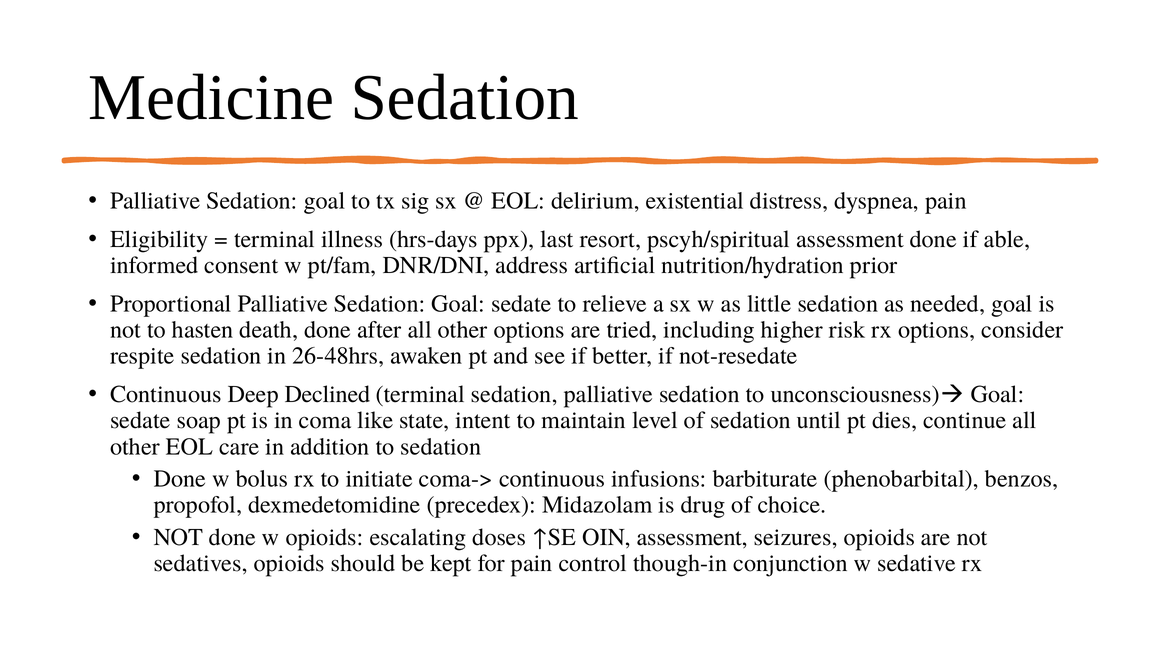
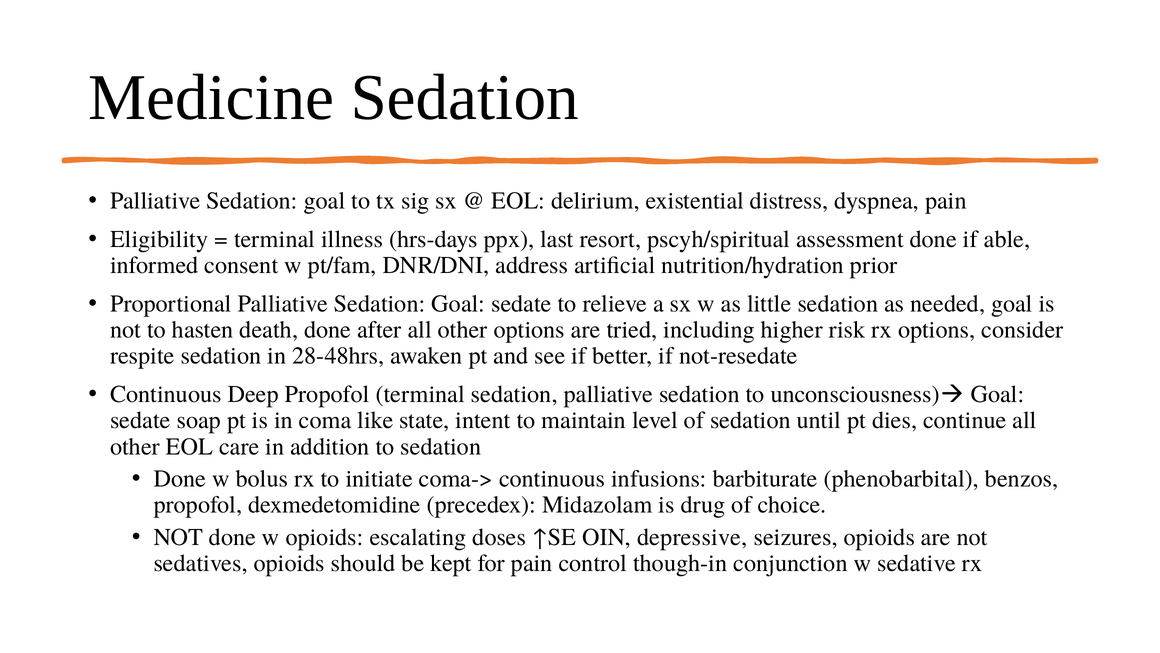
26-48hrs: 26-48hrs -> 28-48hrs
Deep Declined: Declined -> Propofol
OIN assessment: assessment -> depressive
